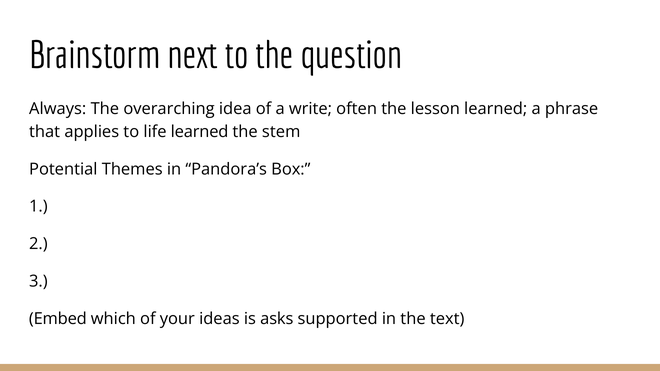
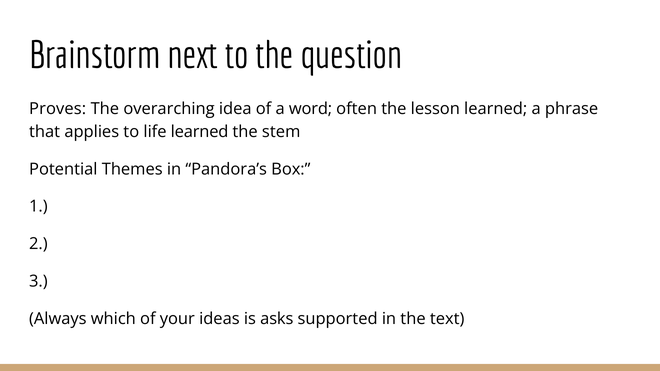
Always: Always -> Proves
write: write -> word
Embed: Embed -> Always
